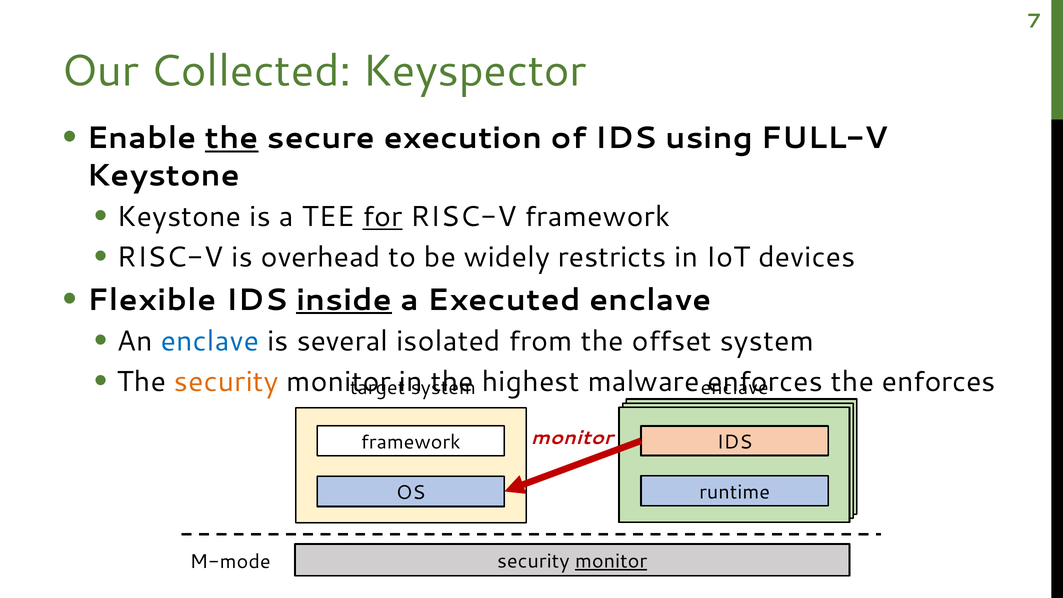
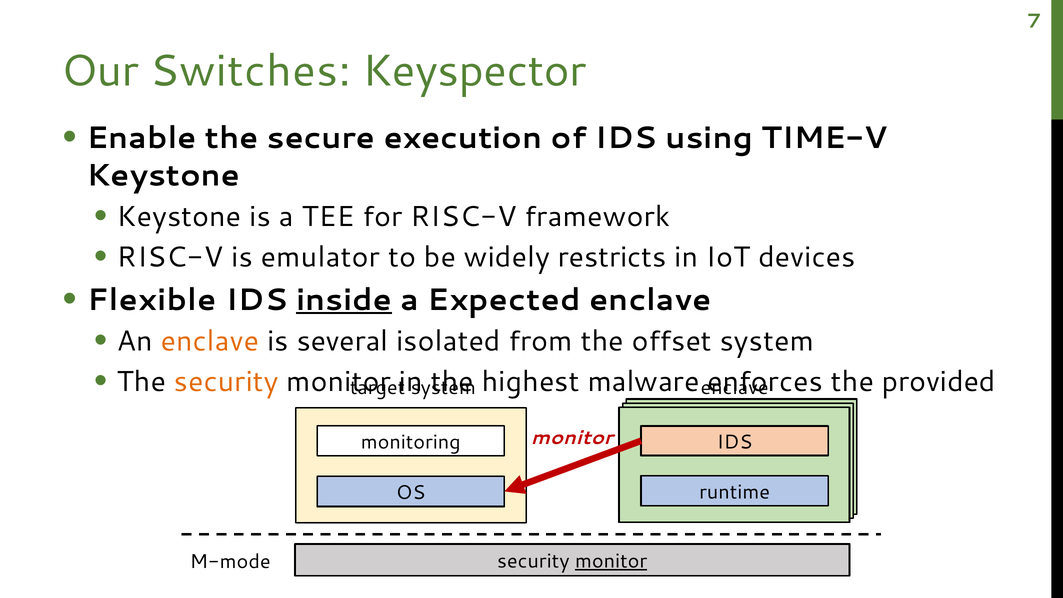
Collected: Collected -> Switches
the at (232, 138) underline: present -> none
FULL-V: FULL-V -> TIME-V
for underline: present -> none
overhead: overhead -> emulator
Executed: Executed -> Expected
enclave at (210, 341) colour: blue -> orange
the enforces: enforces -> provided
framework at (411, 442): framework -> monitoring
